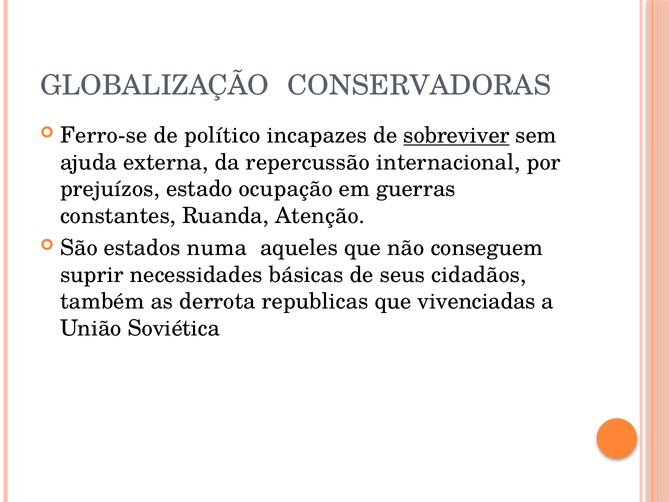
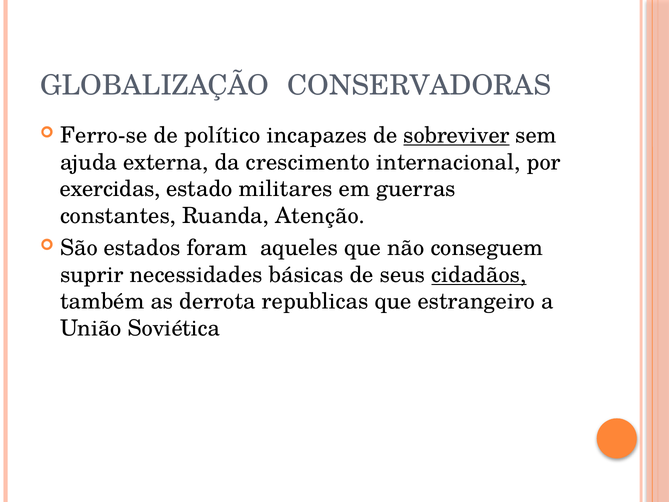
repercussão: repercussão -> crescimento
prejuízos: prejuízos -> exercidas
ocupação: ocupação -> militares
numa: numa -> foram
cidadãos underline: none -> present
vivenciadas: vivenciadas -> estrangeiro
